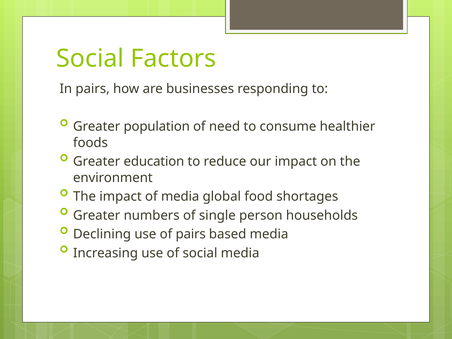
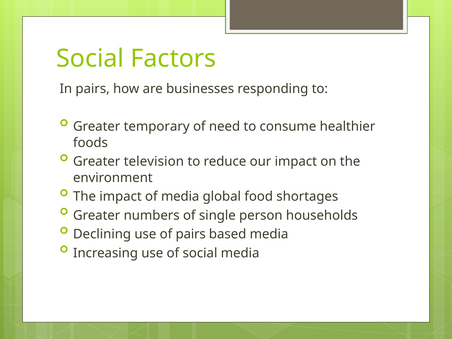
population: population -> temporary
education: education -> television
